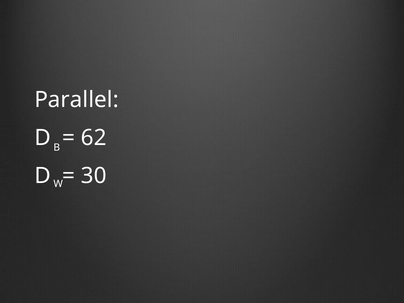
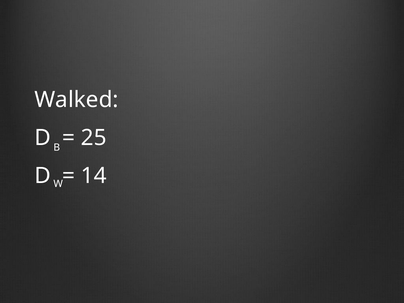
Parallel: Parallel -> Walked
62: 62 -> 25
30: 30 -> 14
